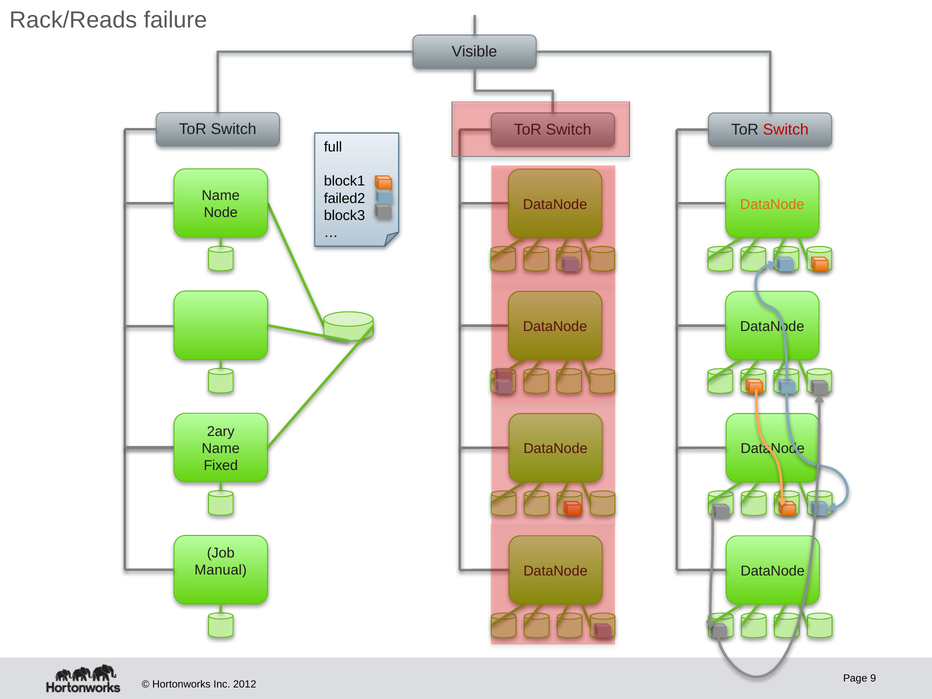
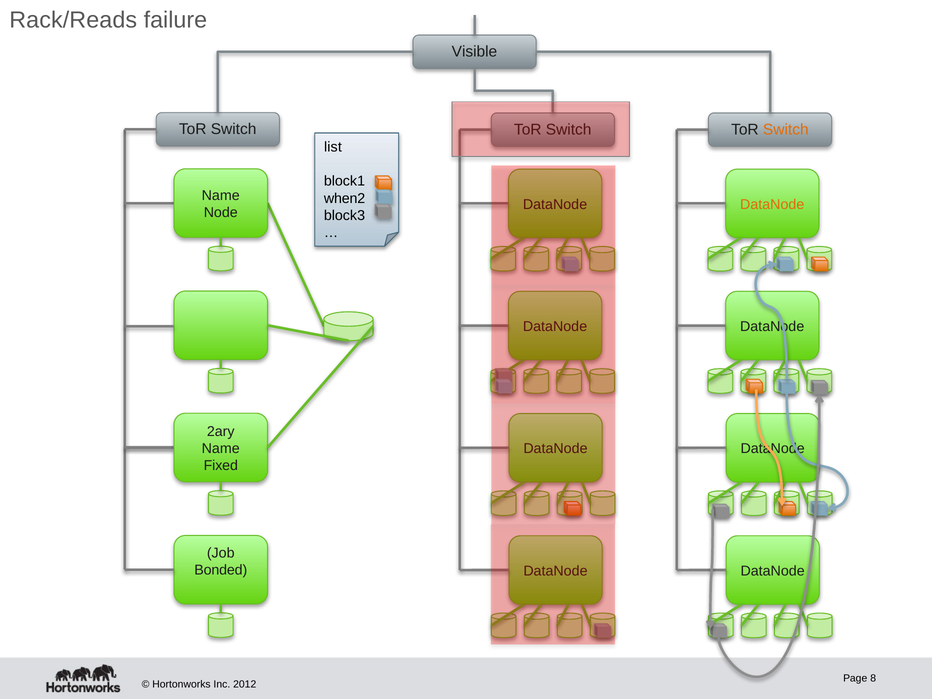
Switch at (786, 130) colour: red -> orange
full: full -> list
failed2: failed2 -> when2
Manual: Manual -> Bonded
9: 9 -> 8
